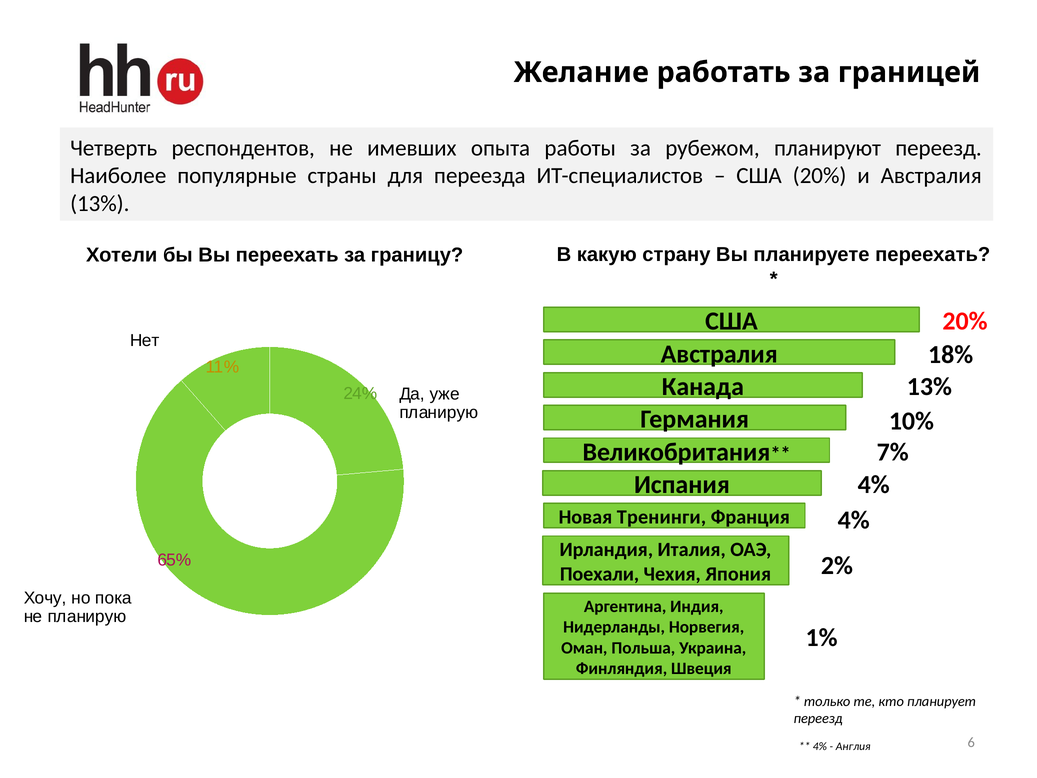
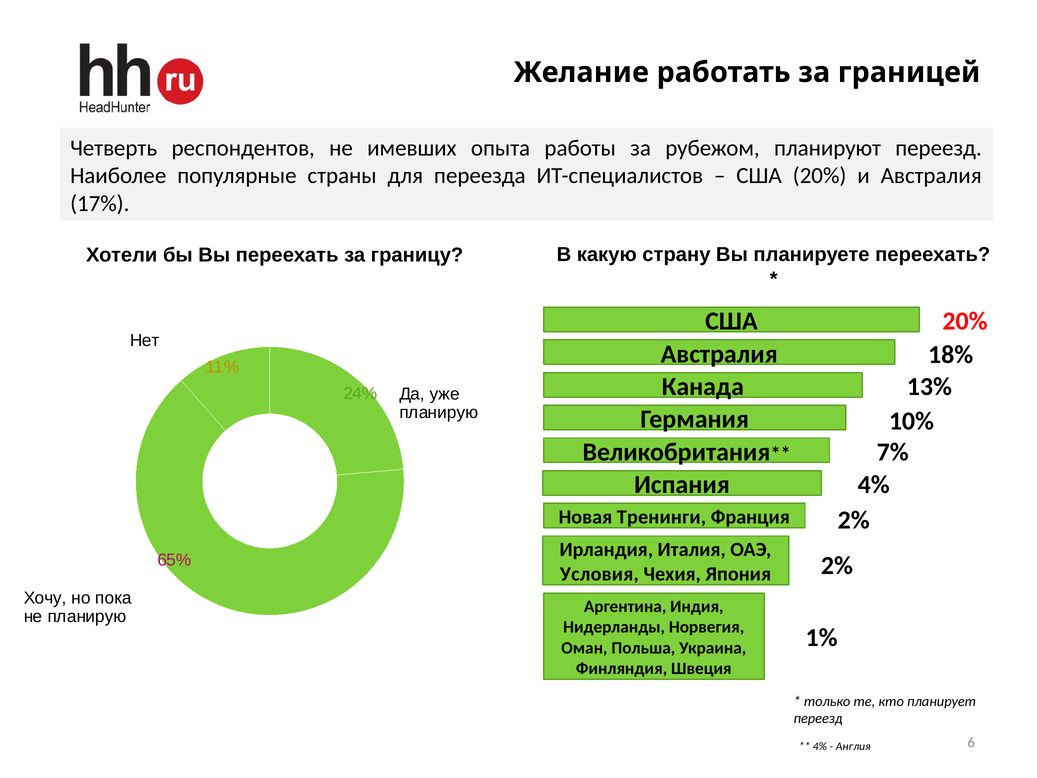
13% at (100, 203): 13% -> 17%
4% at (854, 520): 4% -> 2%
Поехали: Поехали -> Условия
